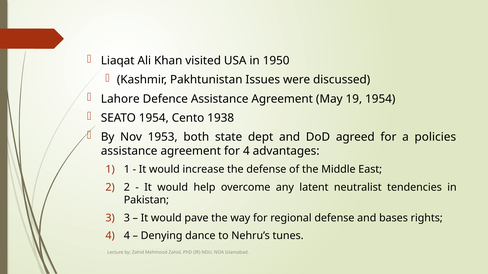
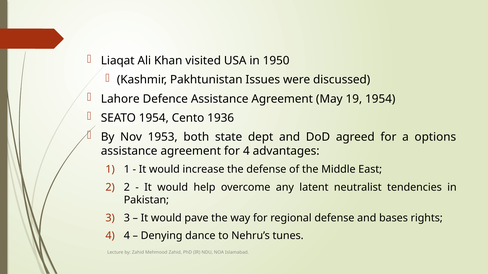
1938: 1938 -> 1936
policies: policies -> options
